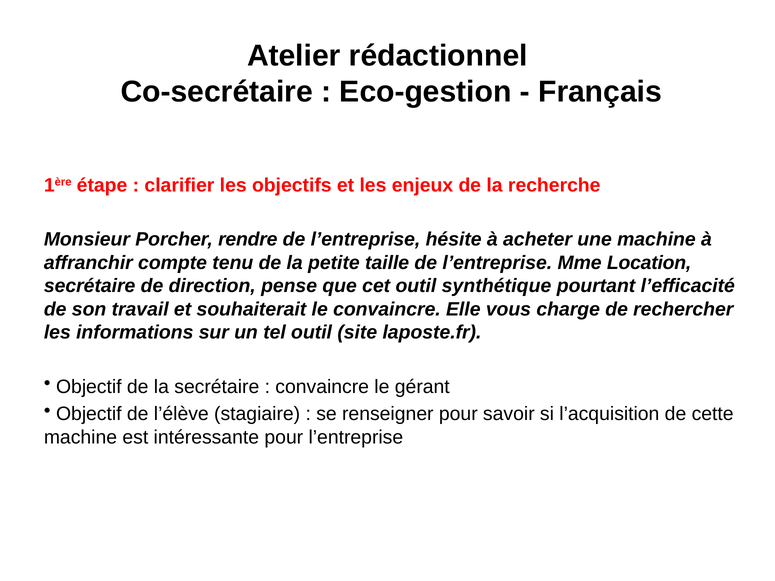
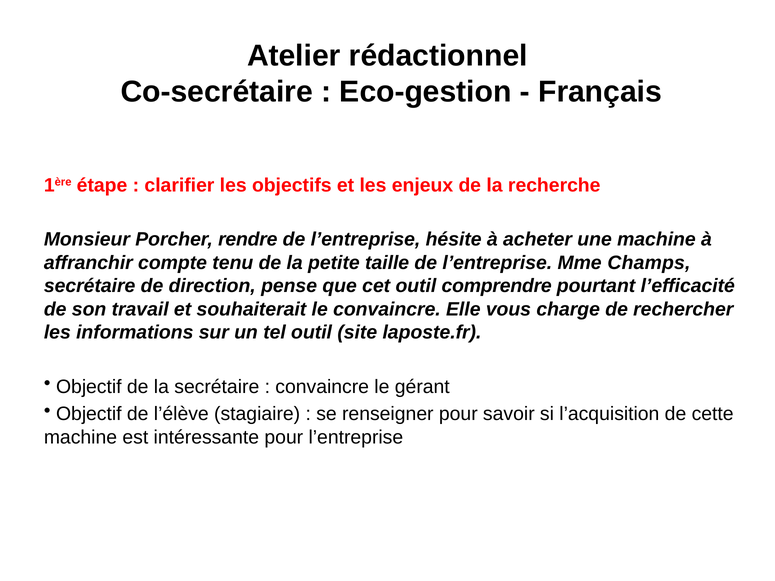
Location: Location -> Champs
synthétique: synthétique -> comprendre
